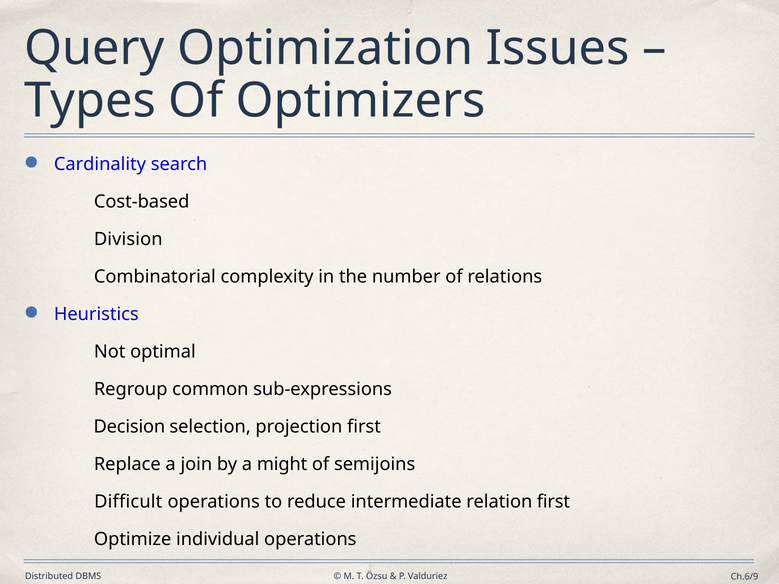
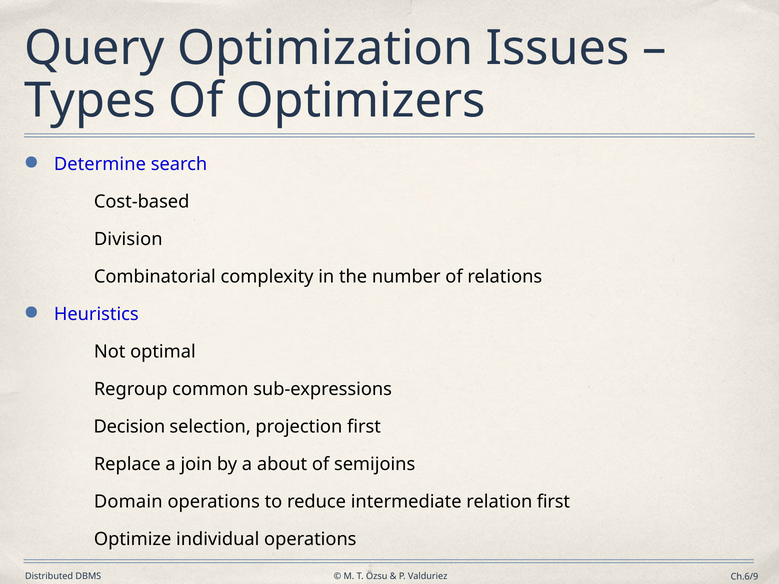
Cardinality: Cardinality -> Determine
might: might -> about
Difficult: Difficult -> Domain
